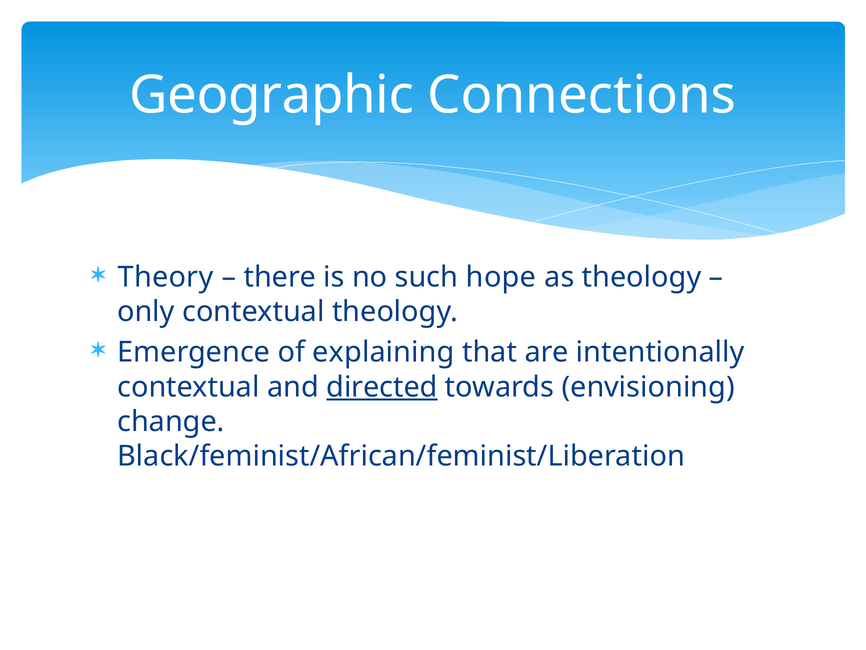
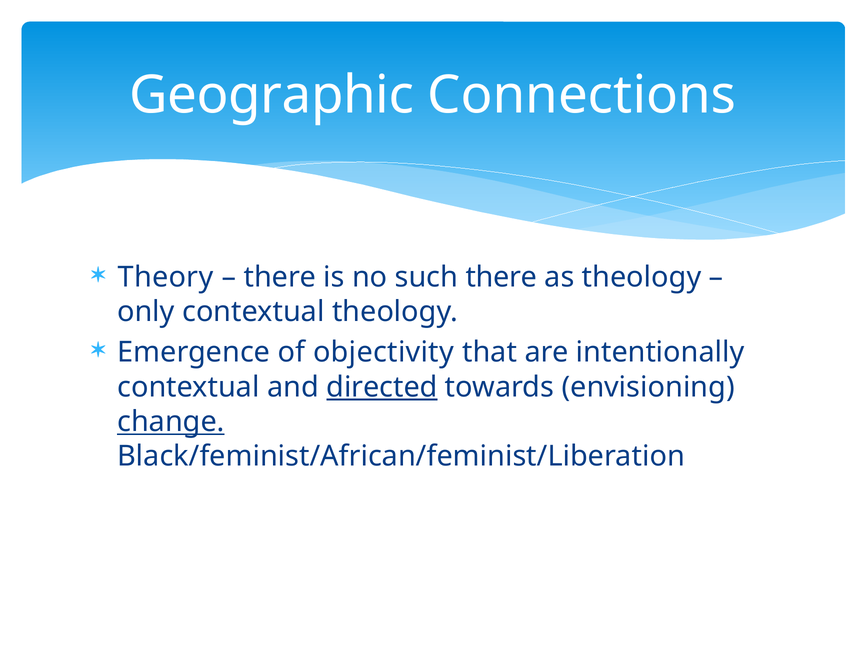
such hope: hope -> there
explaining: explaining -> objectivity
change underline: none -> present
